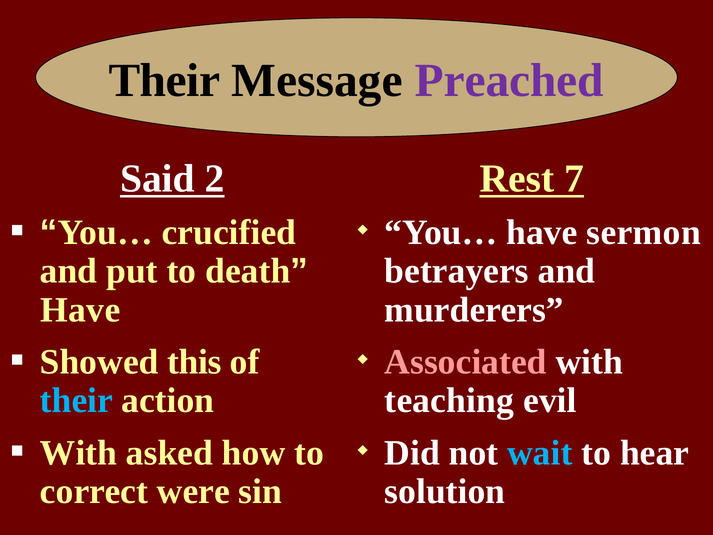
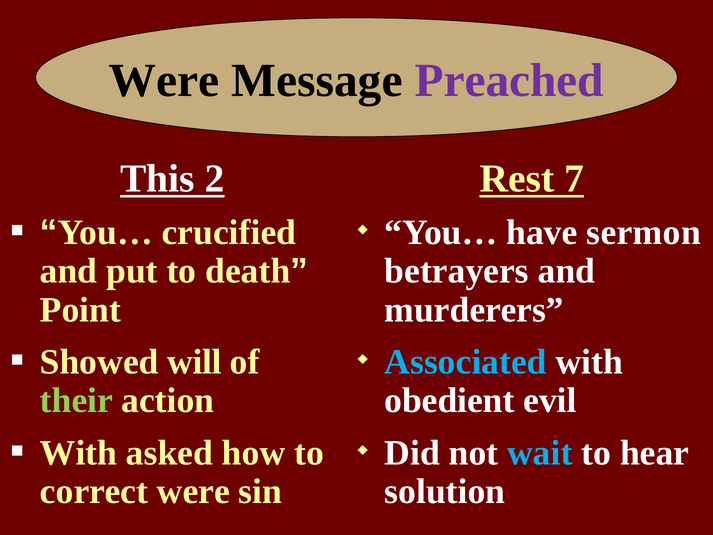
Their at (164, 81): Their -> Were
Said: Said -> This
Have at (80, 310): Have -> Point
Associated colour: pink -> light blue
this: this -> will
their at (76, 400) colour: light blue -> light green
teaching: teaching -> obedient
